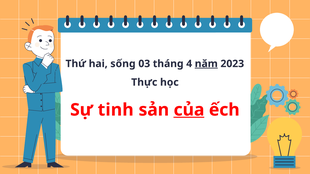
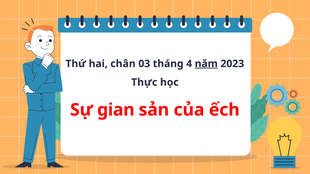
sống: sống -> chân
tinh: tinh -> gian
của underline: present -> none
